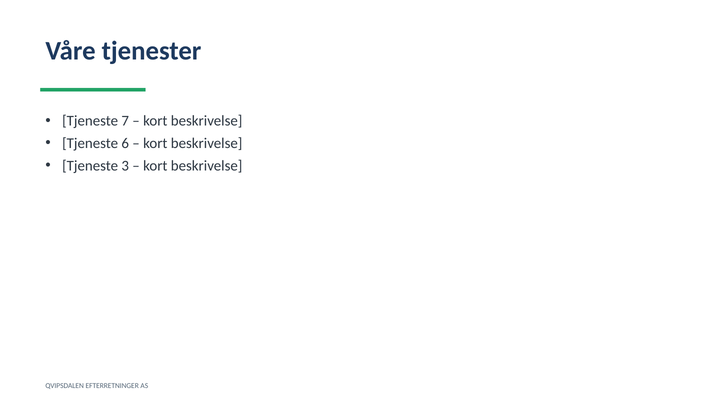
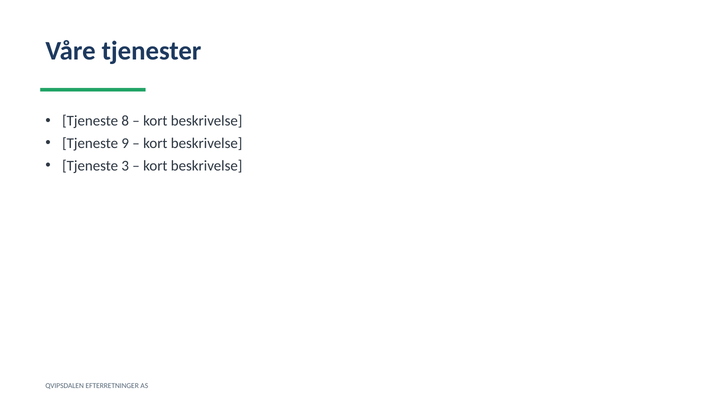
7: 7 -> 8
6: 6 -> 9
